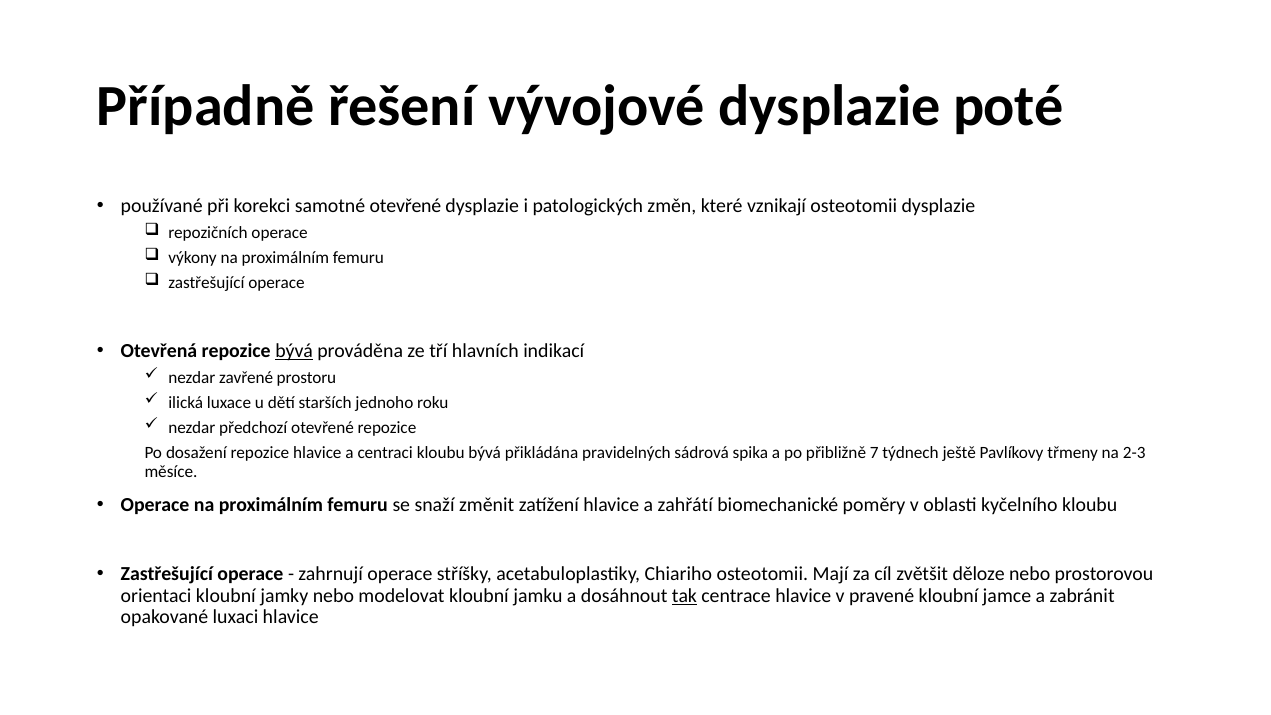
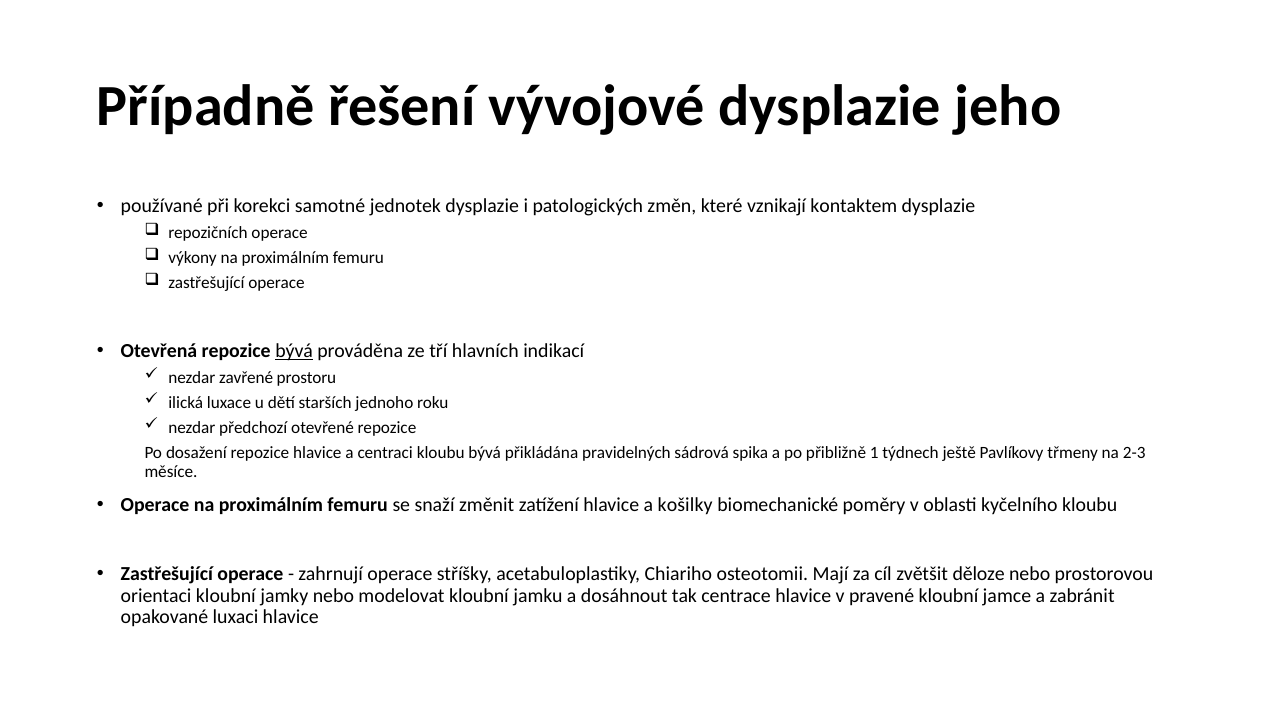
poté: poté -> jeho
samotné otevřené: otevřené -> jednotek
vznikají osteotomii: osteotomii -> kontaktem
7: 7 -> 1
zahřátí: zahřátí -> košilky
tak underline: present -> none
